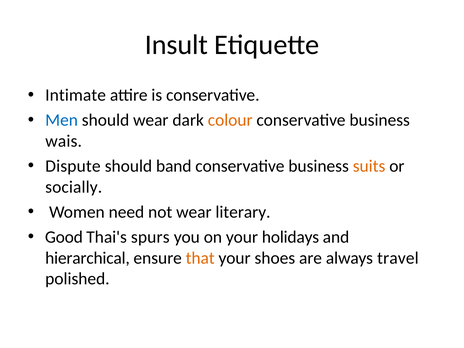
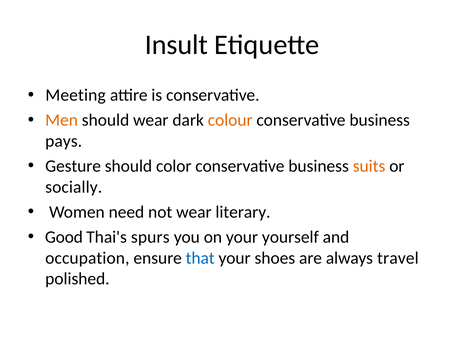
Intimate: Intimate -> Meeting
Men colour: blue -> orange
wais: wais -> pays
Dispute: Dispute -> Gesture
band: band -> color
holidays: holidays -> yourself
hierarchical: hierarchical -> occupation
that colour: orange -> blue
